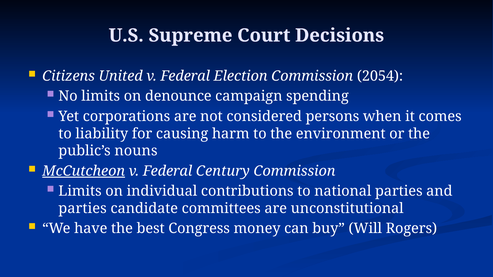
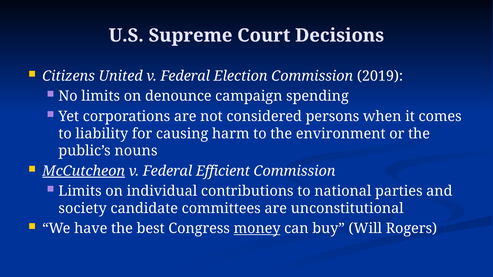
2054: 2054 -> 2019
Century: Century -> Efficient
parties at (83, 209): parties -> society
money underline: none -> present
